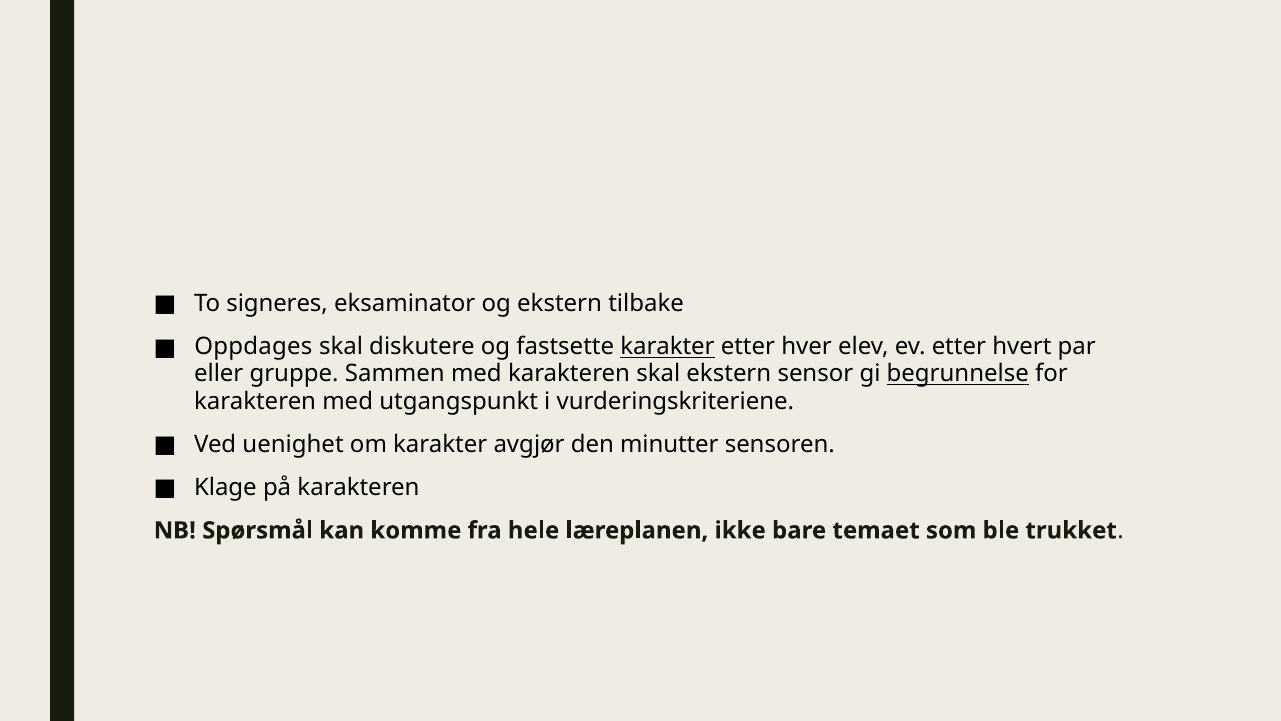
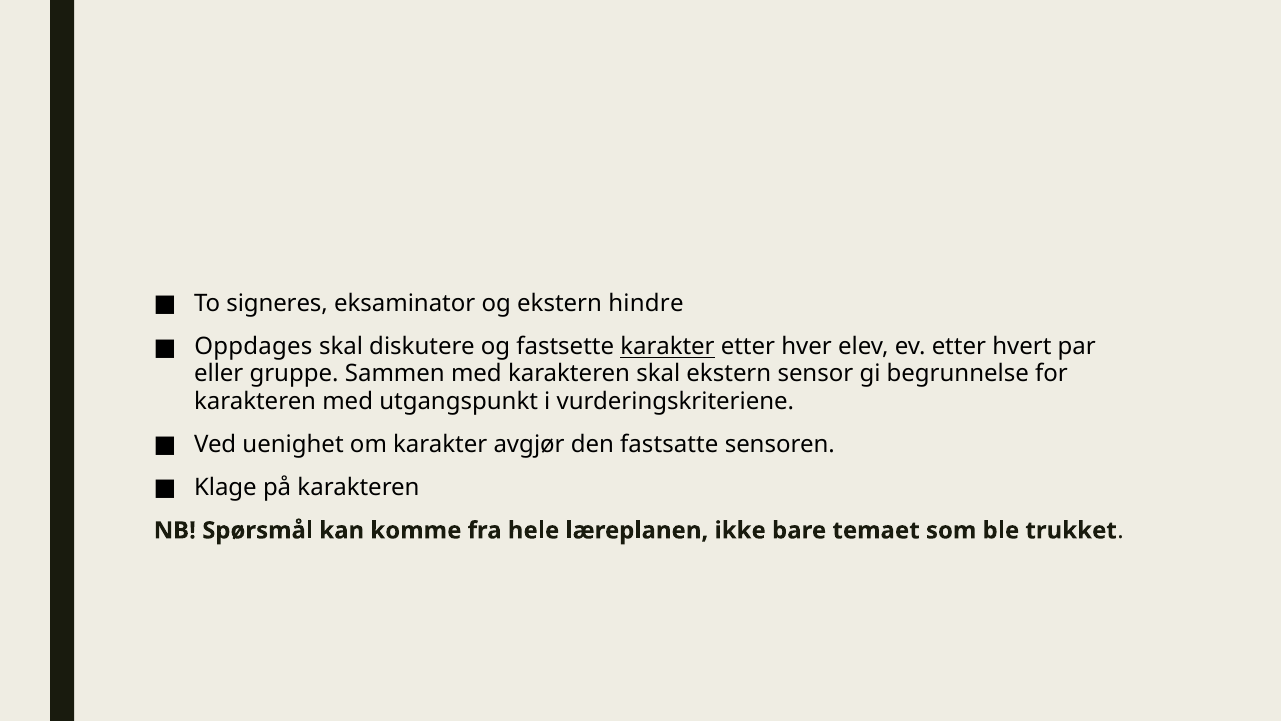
tilbake: tilbake -> hindre
begrunnelse underline: present -> none
minutter: minutter -> fastsatte
